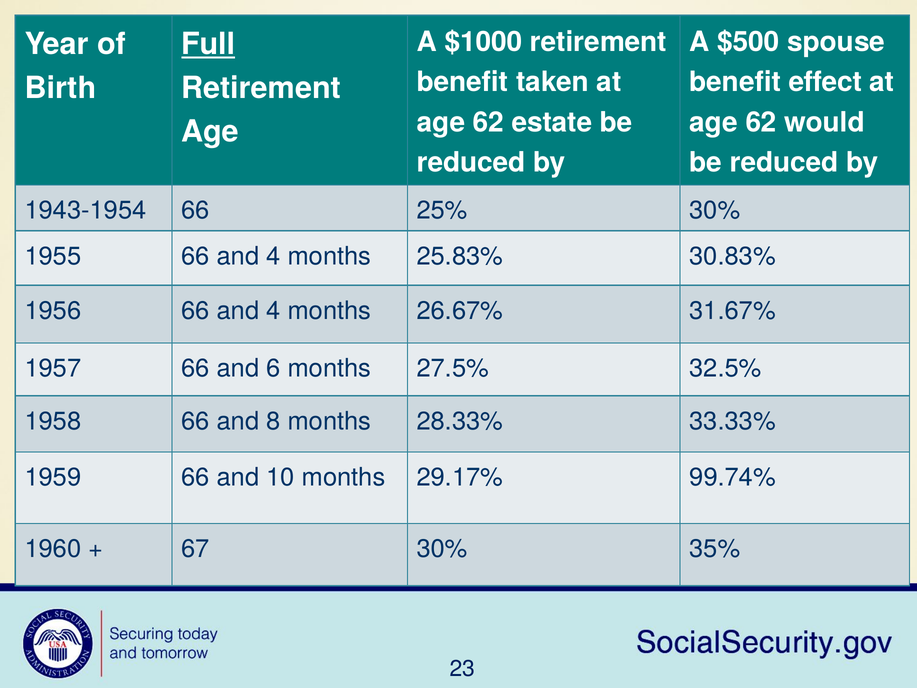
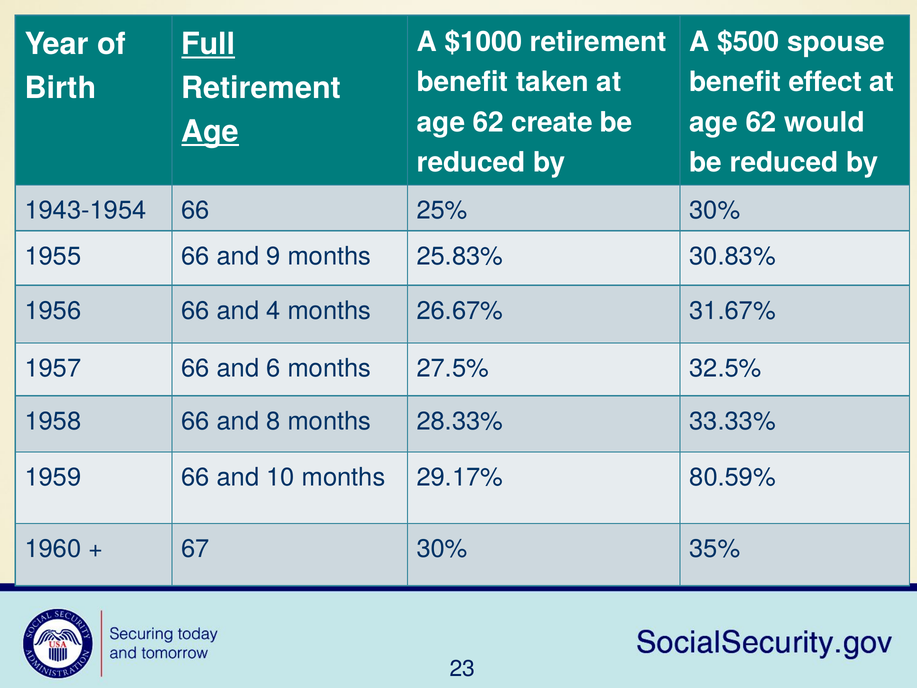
estate: estate -> create
Age at (210, 132) underline: none -> present
1955 66 and 4: 4 -> 9
99.74%: 99.74% -> 80.59%
